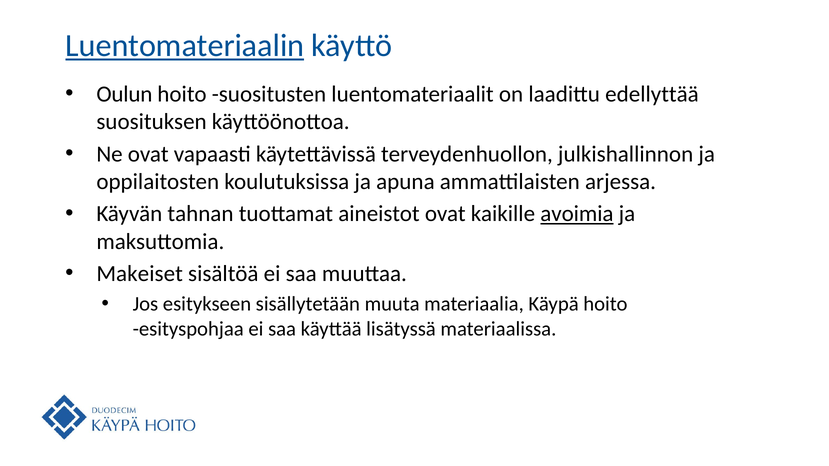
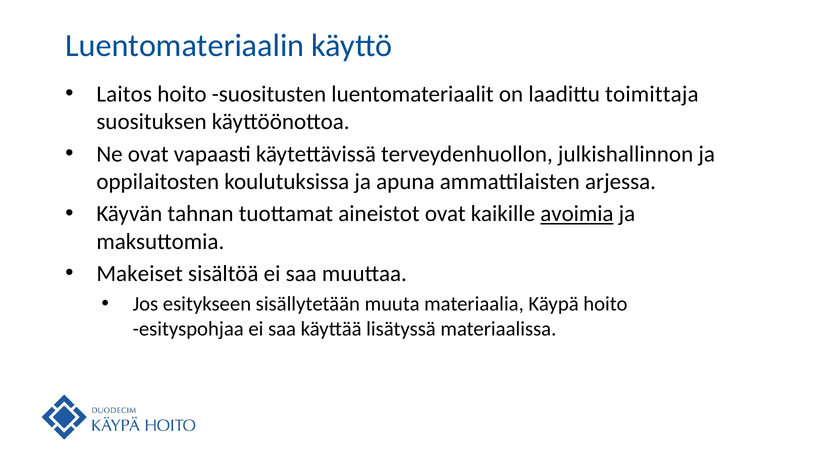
Luentomateriaalin underline: present -> none
Oulun: Oulun -> Laitos
edellyttää: edellyttää -> toimittaja
